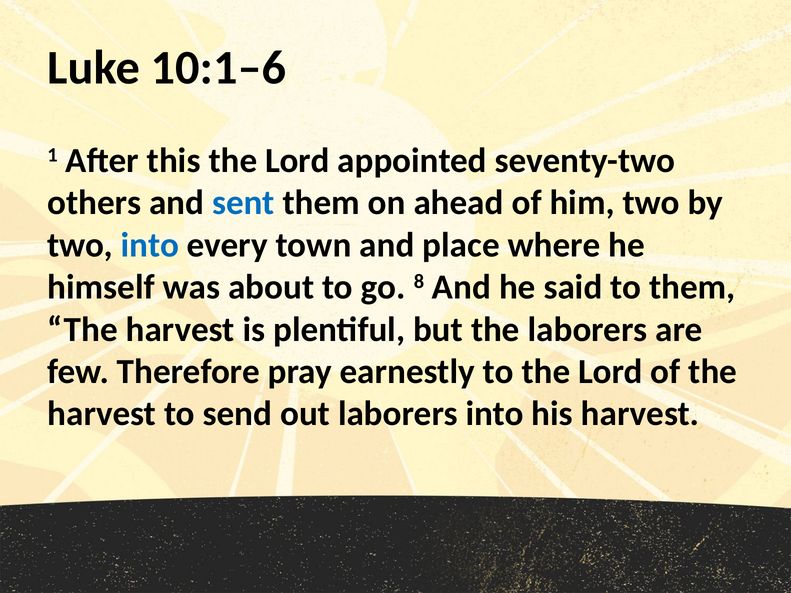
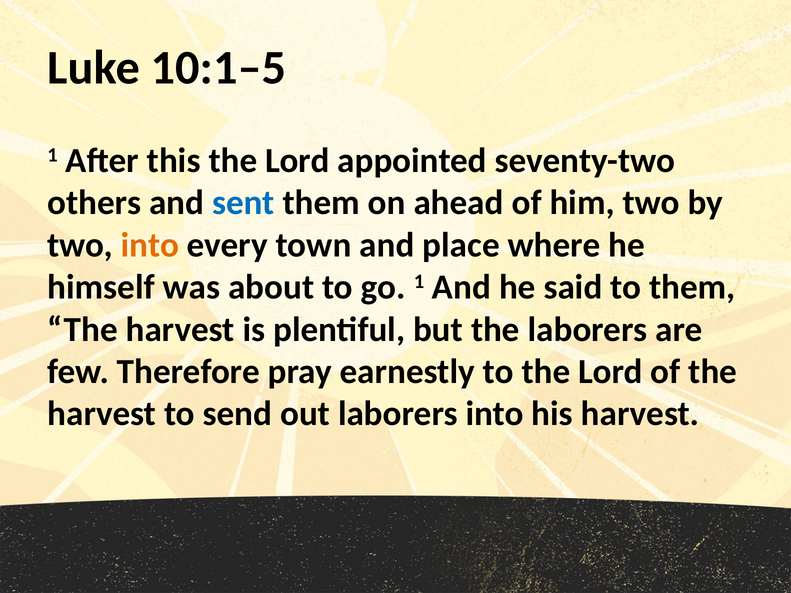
10:1–6: 10:1–6 -> 10:1–5
into at (150, 245) colour: blue -> orange
go 8: 8 -> 1
